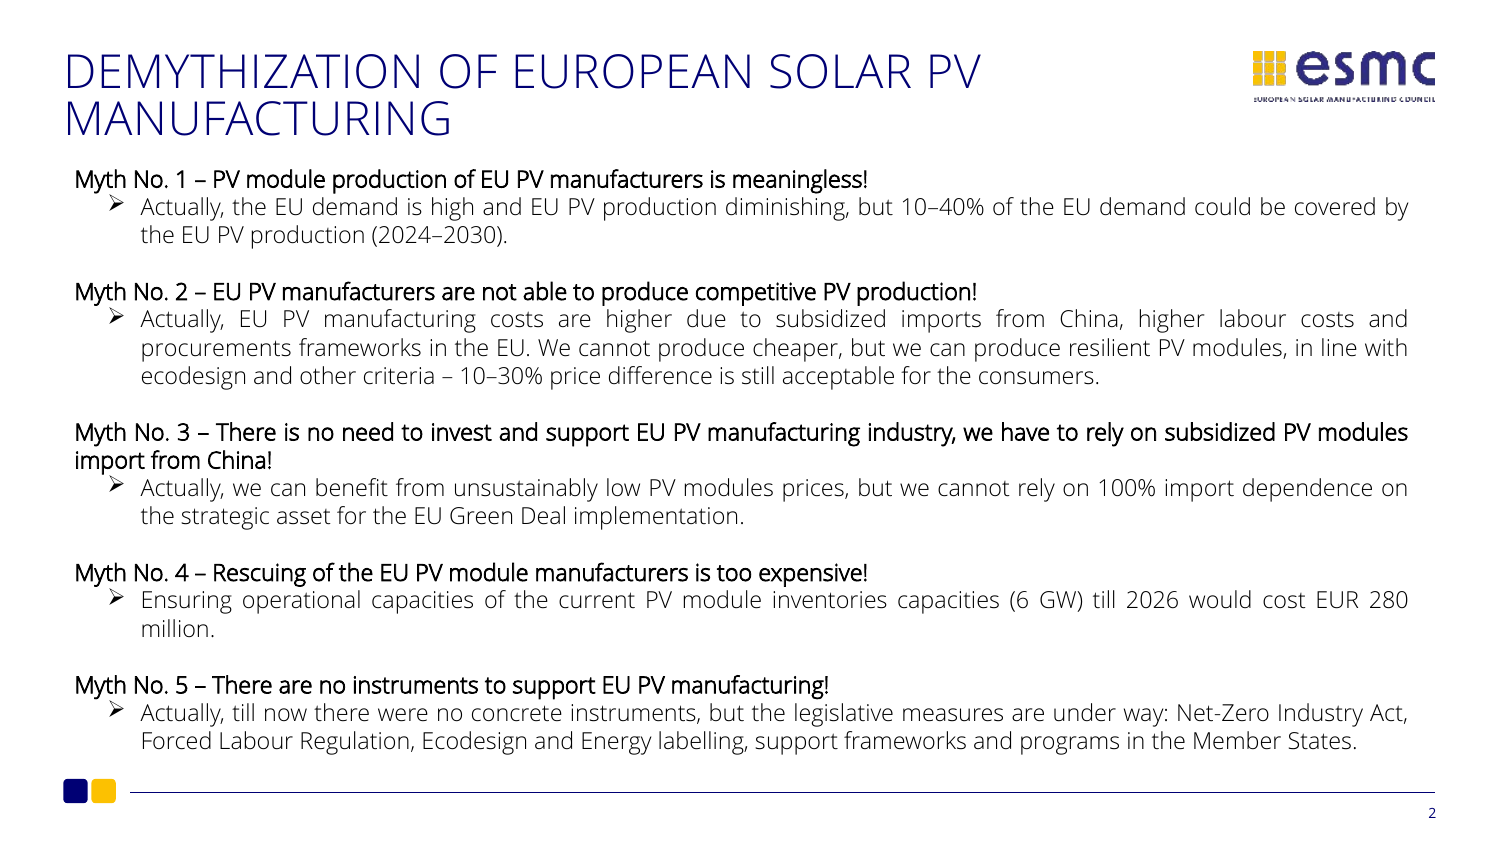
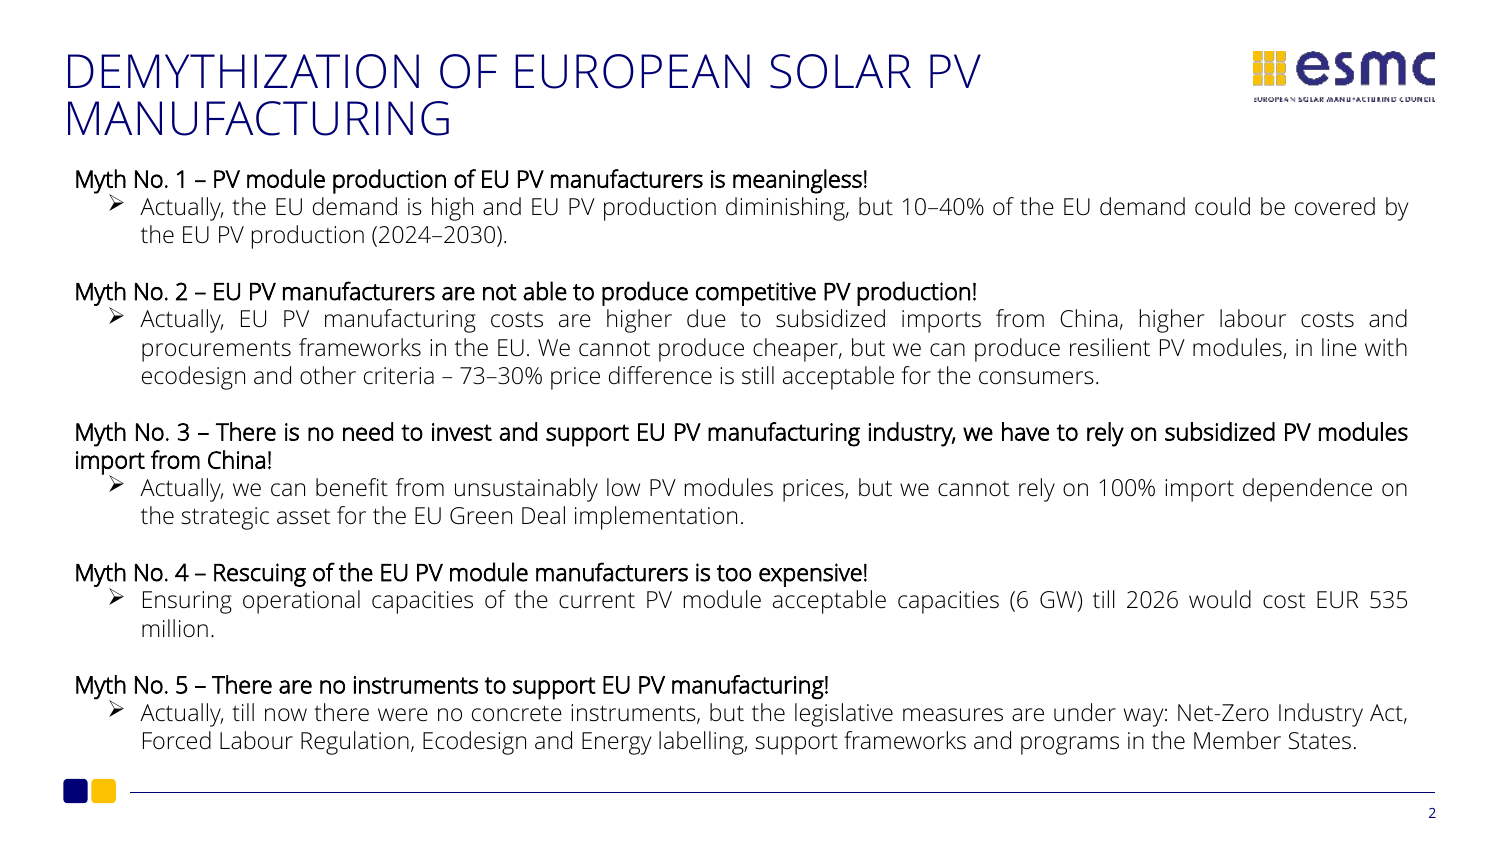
10–30%: 10–30% -> 73–30%
module inventories: inventories -> acceptable
280: 280 -> 535
